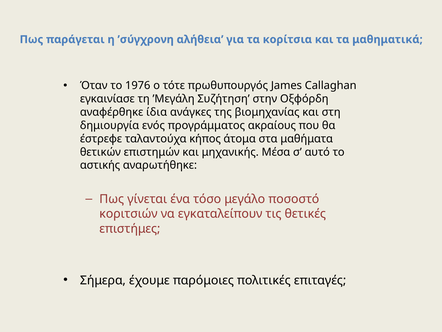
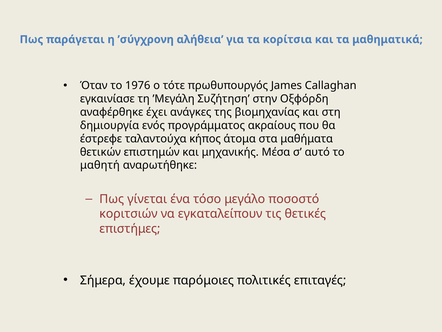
ίδια: ίδια -> έχει
αστικής: αστικής -> μαθητή
